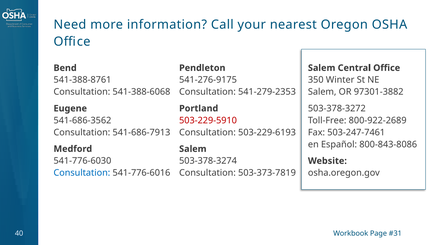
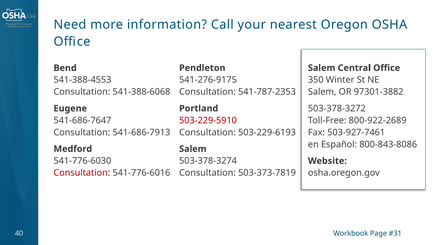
541-388-8761: 541-388-8761 -> 541-388-4553
541-279-2353: 541-279-2353 -> 541-787-2353
541-686-3562: 541-686-3562 -> 541-686-7647
503-247-7461: 503-247-7461 -> 503-927-7461
Consultation at (82, 173) colour: blue -> red
